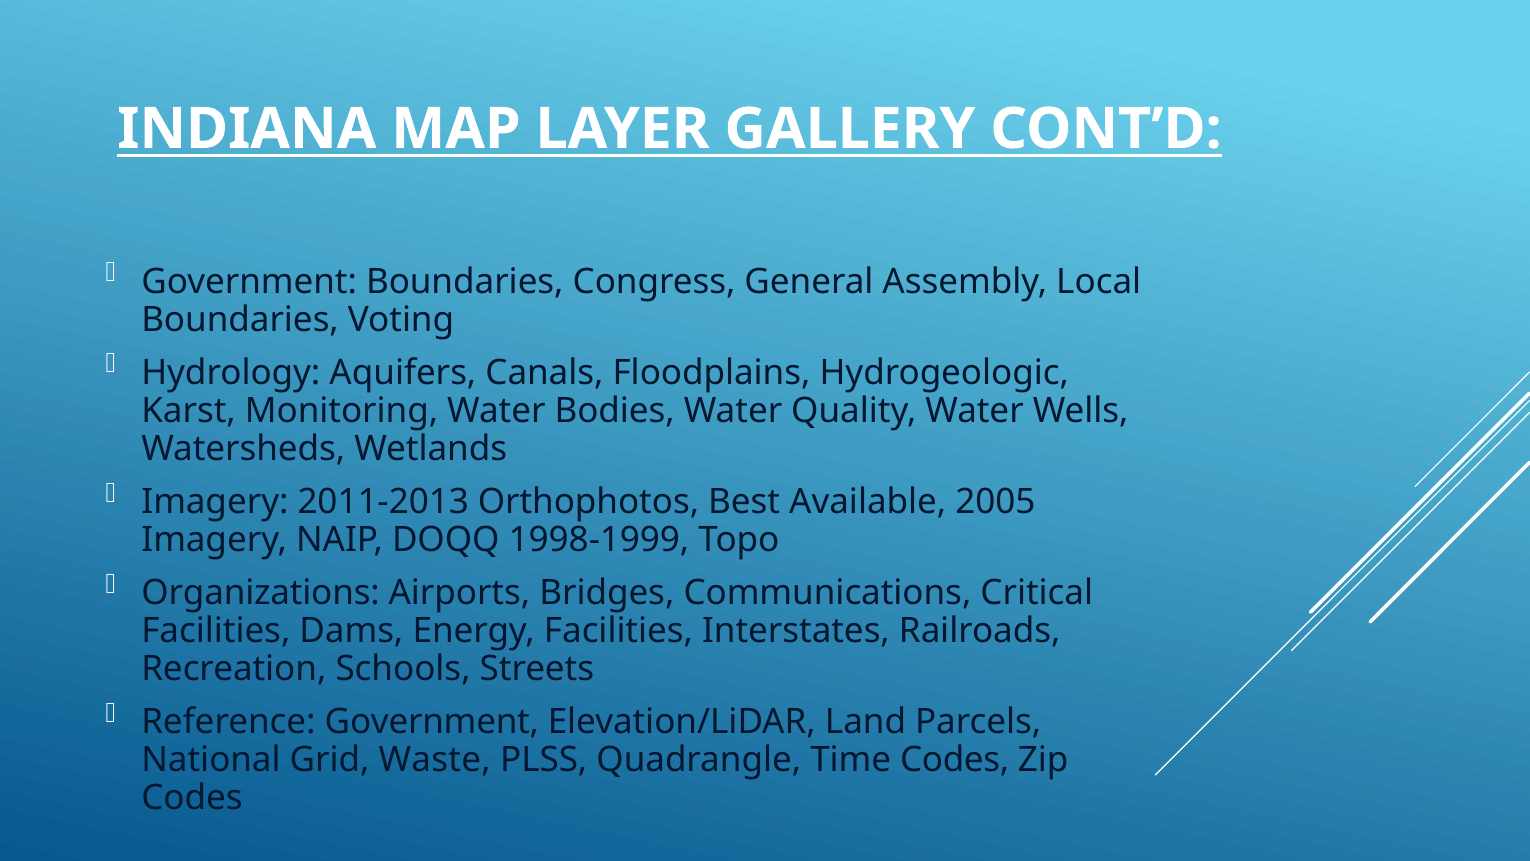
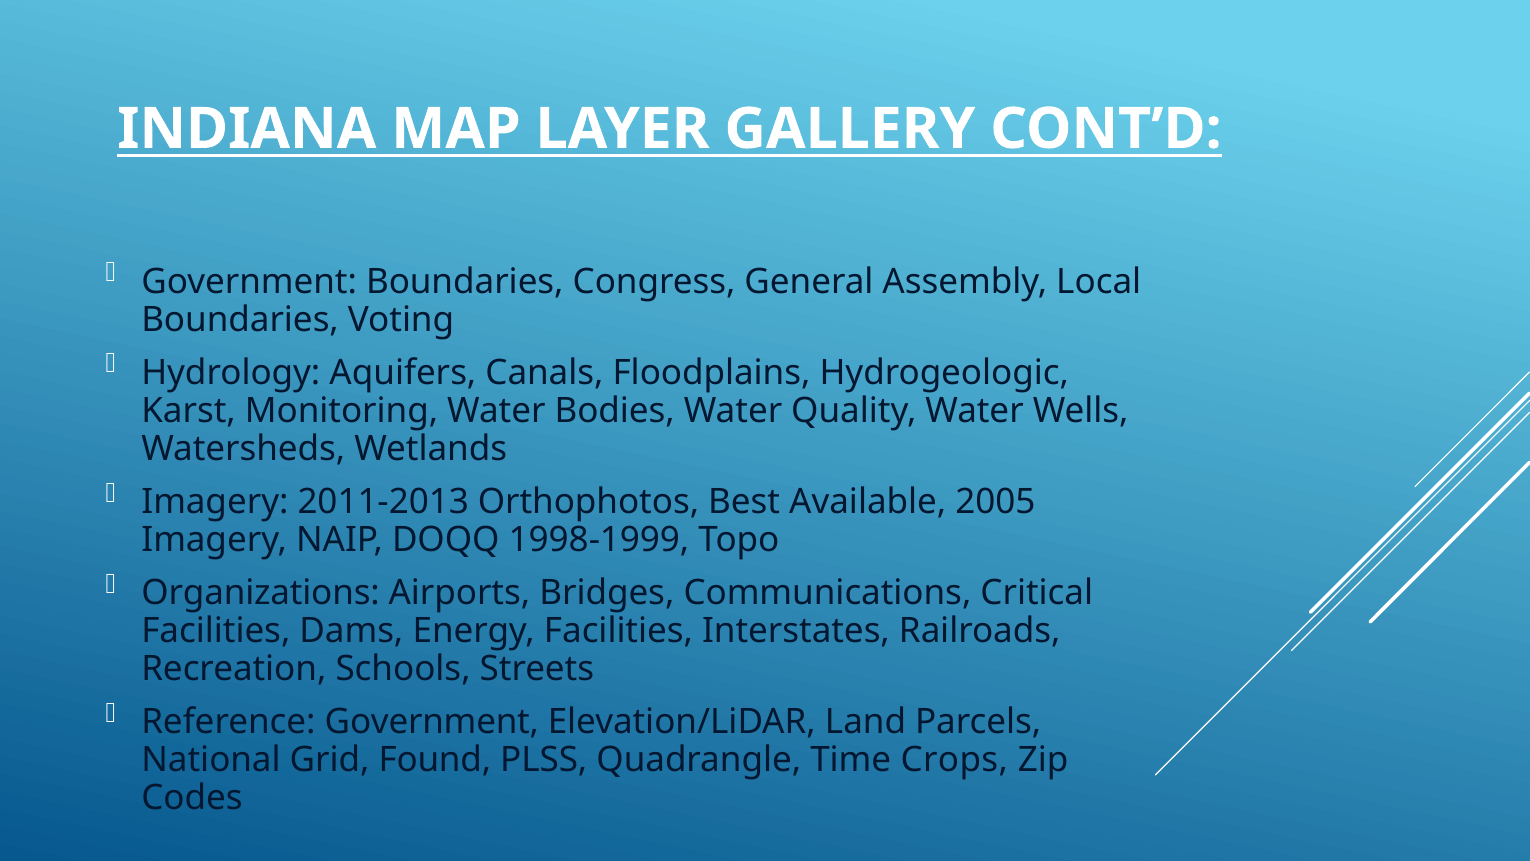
Waste: Waste -> Found
Time Codes: Codes -> Crops
